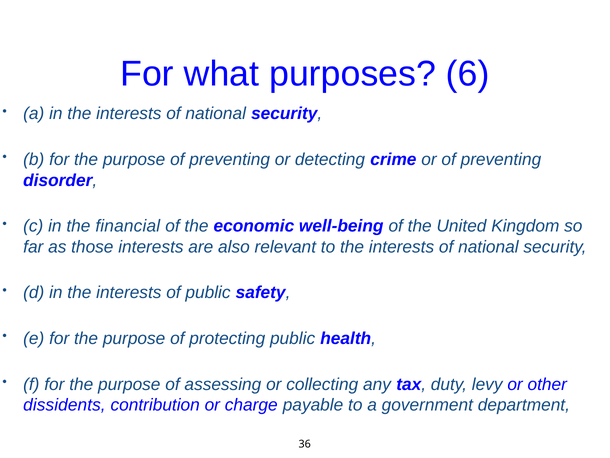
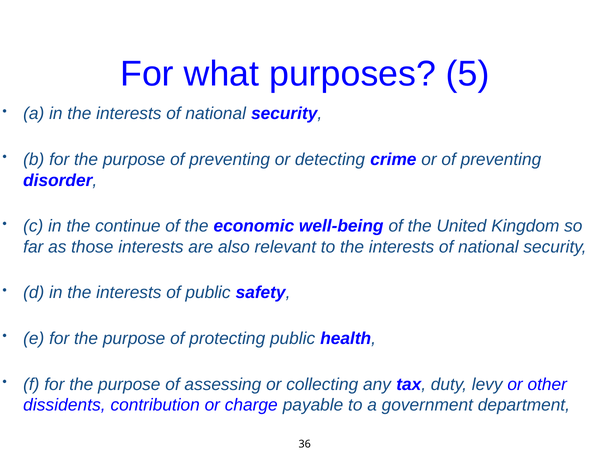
6: 6 -> 5
financial: financial -> continue
